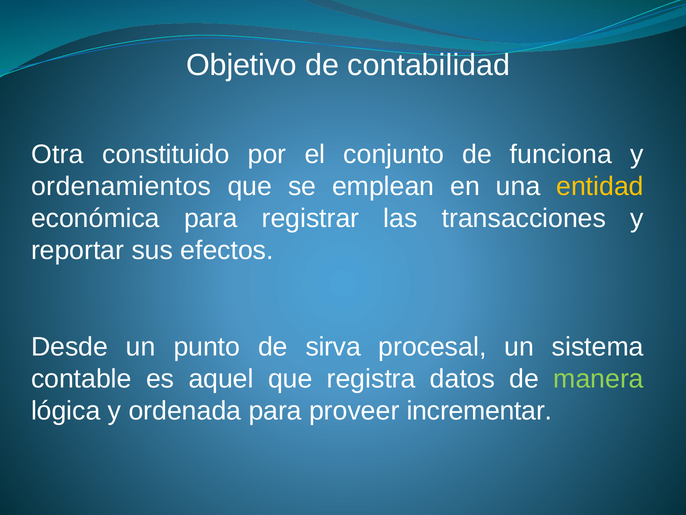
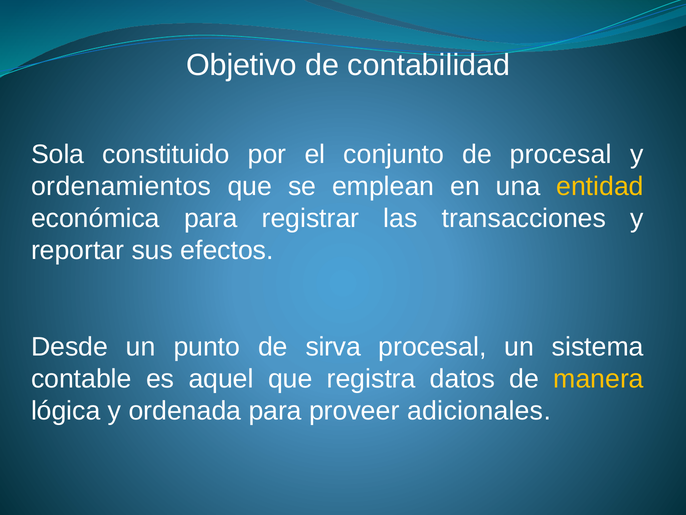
Otra: Otra -> Sola
de funciona: funciona -> procesal
manera colour: light green -> yellow
incrementar: incrementar -> adicionales
